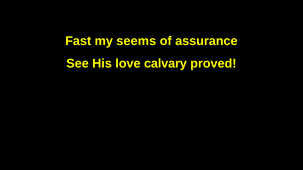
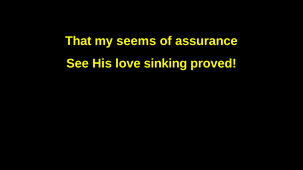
Fast: Fast -> That
calvary: calvary -> sinking
